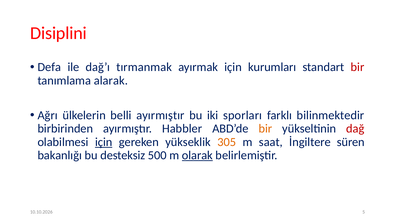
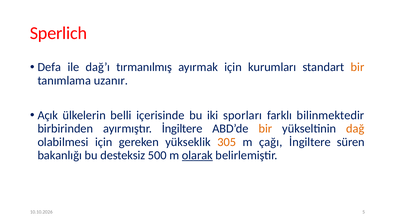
Disiplini: Disiplini -> Sperlich
tırmanmak: tırmanmak -> tırmanılmış
bir at (358, 67) colour: red -> orange
alarak: alarak -> uzanır
Ağrı: Ağrı -> Açık
belli ayırmıştır: ayırmıştır -> içerisinde
ayırmıştır Habbler: Habbler -> İngiltere
dağ colour: red -> orange
için at (104, 142) underline: present -> none
saat: saat -> çağı
